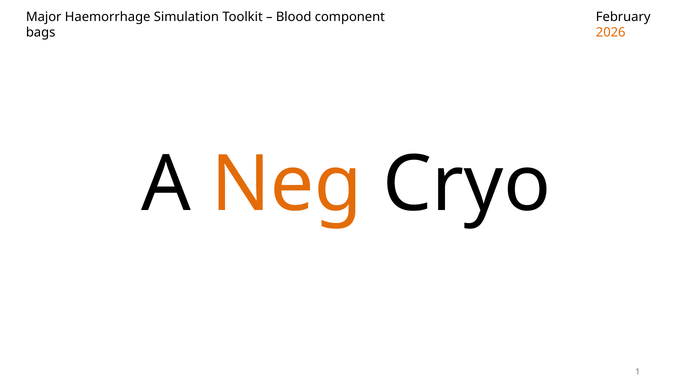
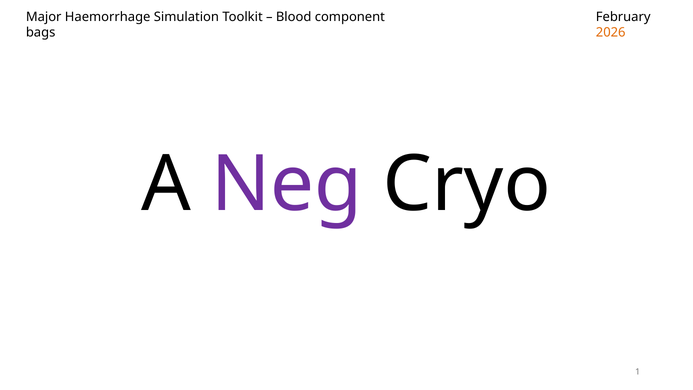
Neg colour: orange -> purple
